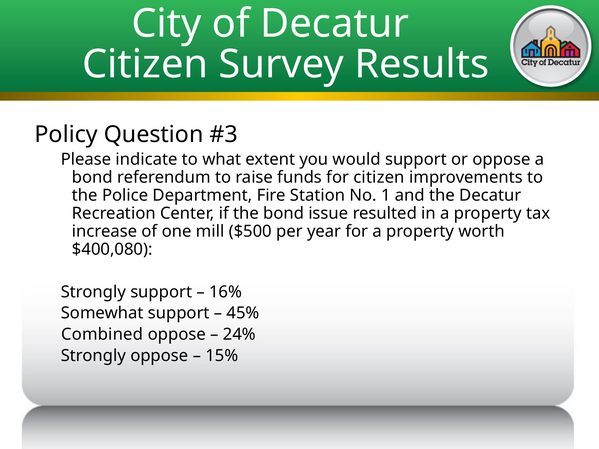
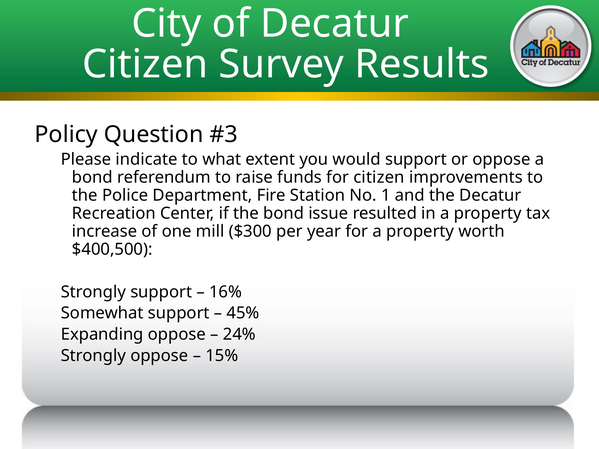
$500: $500 -> $300
$400,080: $400,080 -> $400,500
Combined: Combined -> Expanding
